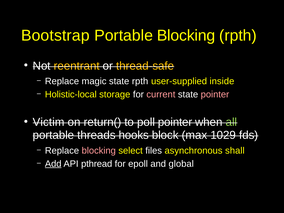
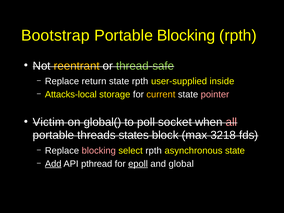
thread-safe colour: yellow -> light green
magic: magic -> return
Holistic-local: Holistic-local -> Attacks-local
current colour: pink -> yellow
return(: return( -> global(
poll pointer: pointer -> socket
all colour: light green -> pink
hooks: hooks -> states
1029: 1029 -> 3218
select files: files -> rpth
asynchronous shall: shall -> state
epoll underline: none -> present
